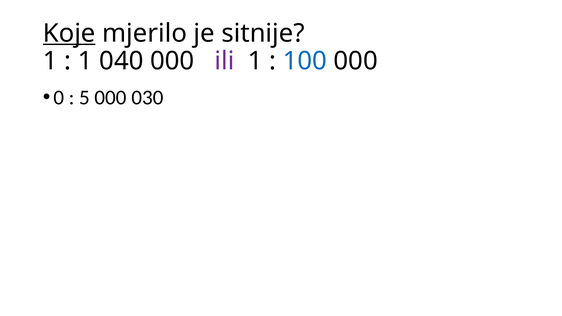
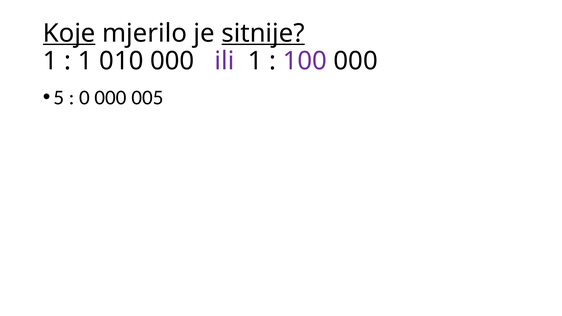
sitnije underline: none -> present
040: 040 -> 010
100 colour: blue -> purple
0: 0 -> 5
5: 5 -> 0
030: 030 -> 005
